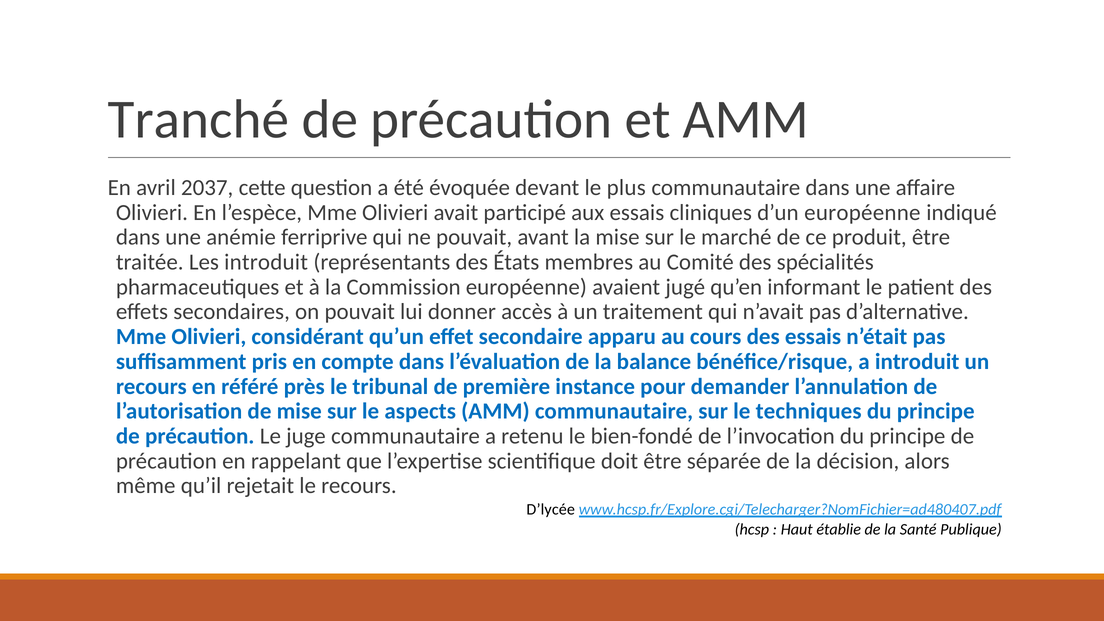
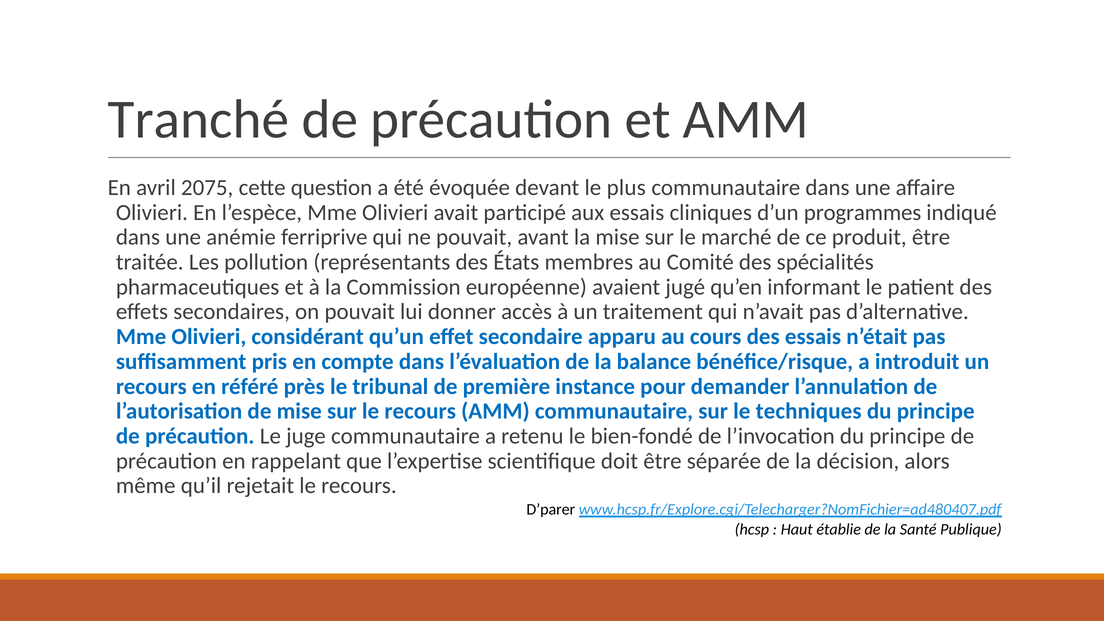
2037: 2037 -> 2075
d’un européenne: européenne -> programmes
Les introduit: introduit -> pollution
sur le aspects: aspects -> recours
D’lycée: D’lycée -> D’parer
